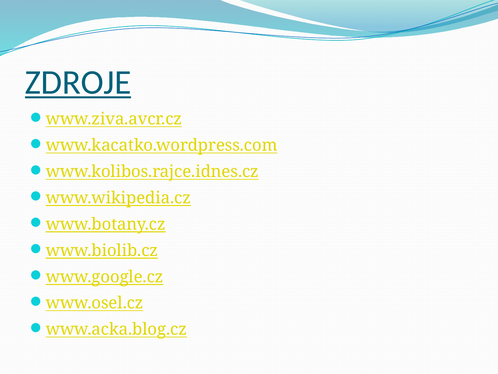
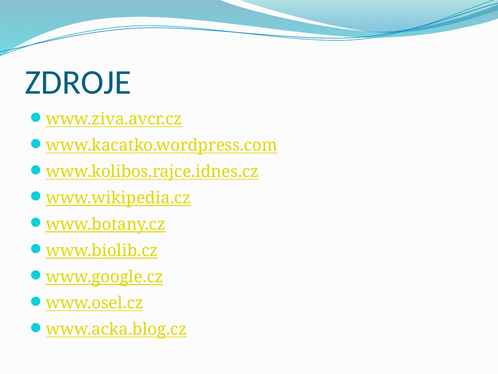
ZDROJE underline: present -> none
